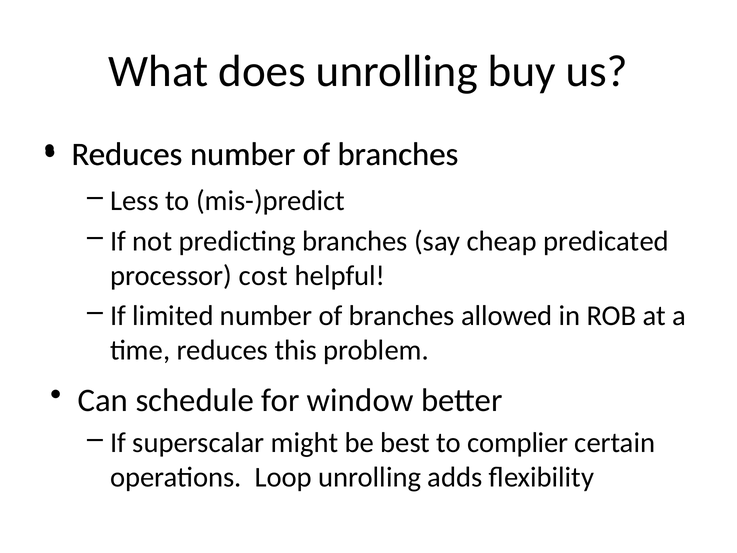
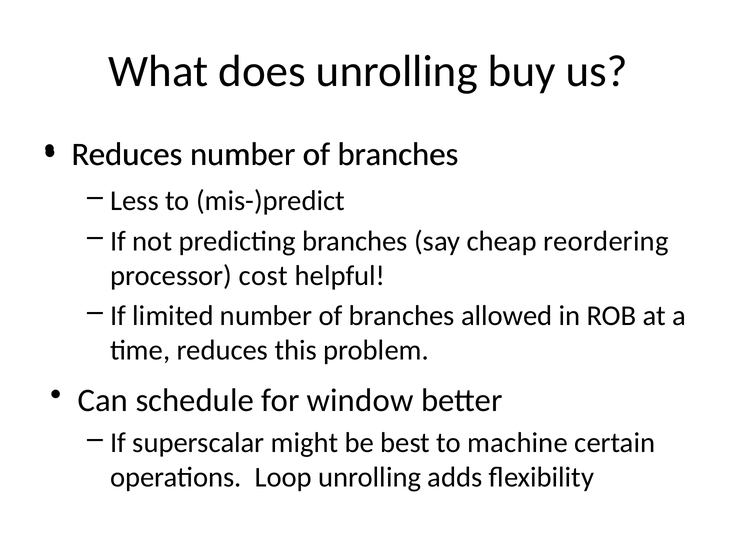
predicated: predicated -> reordering
complier: complier -> machine
